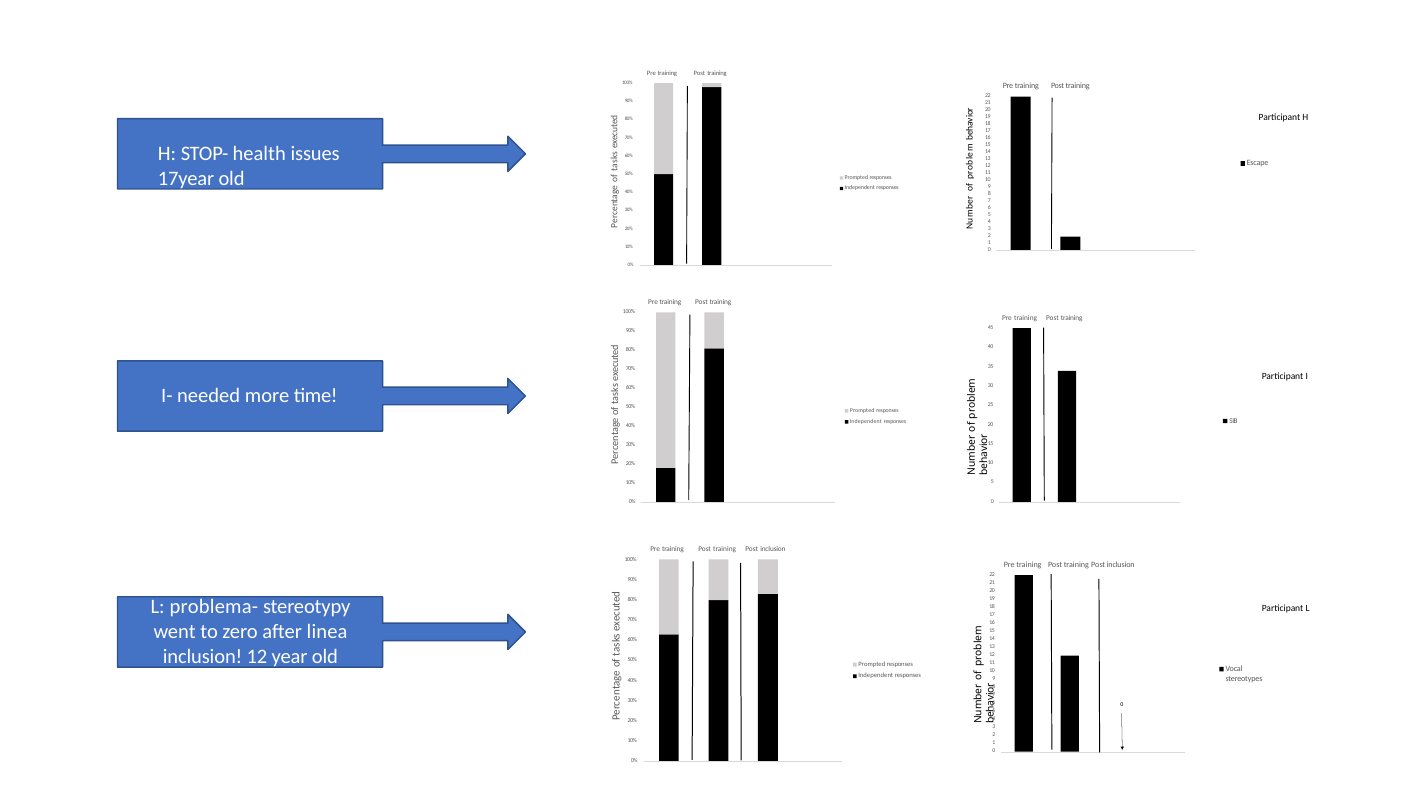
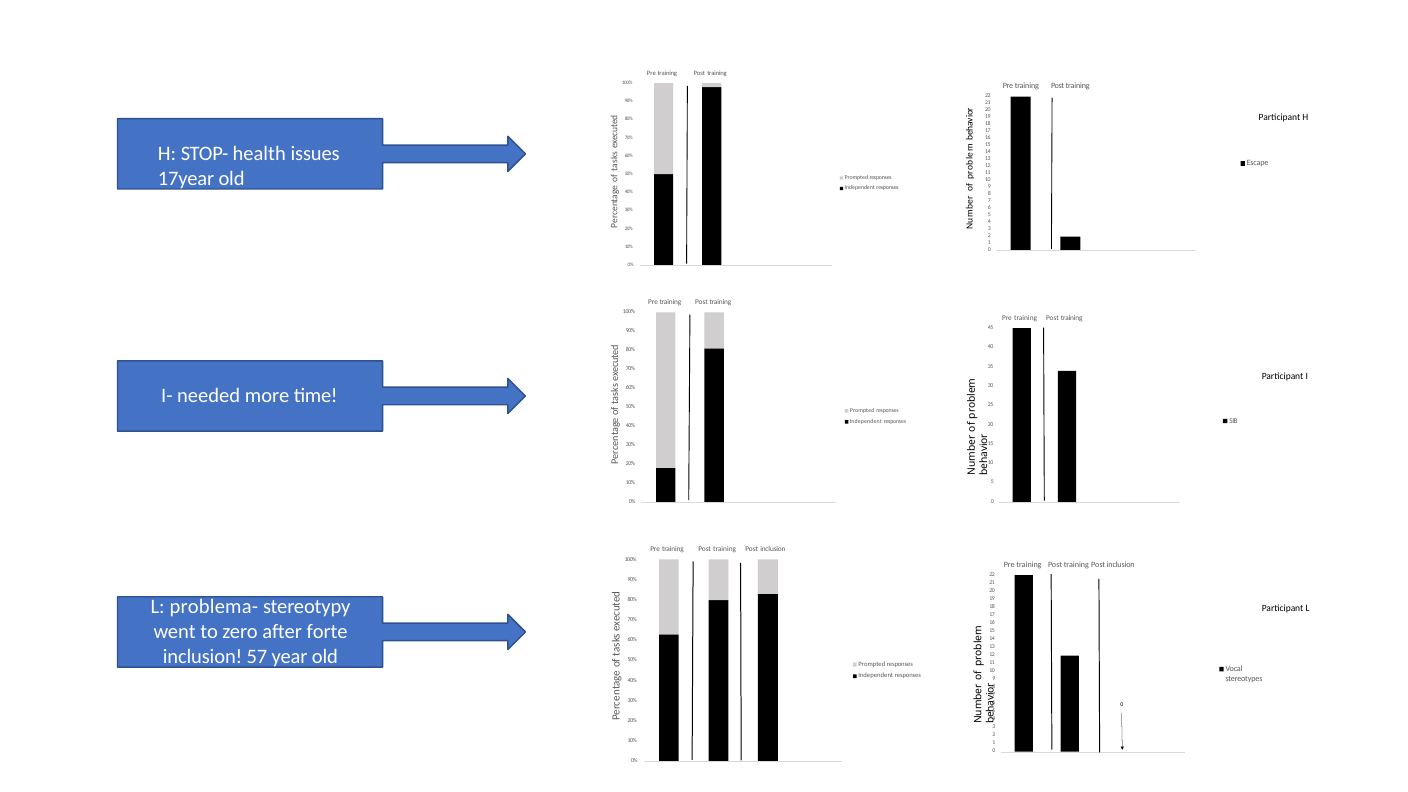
linea: linea -> forte
inclusion 12: 12 -> 57
